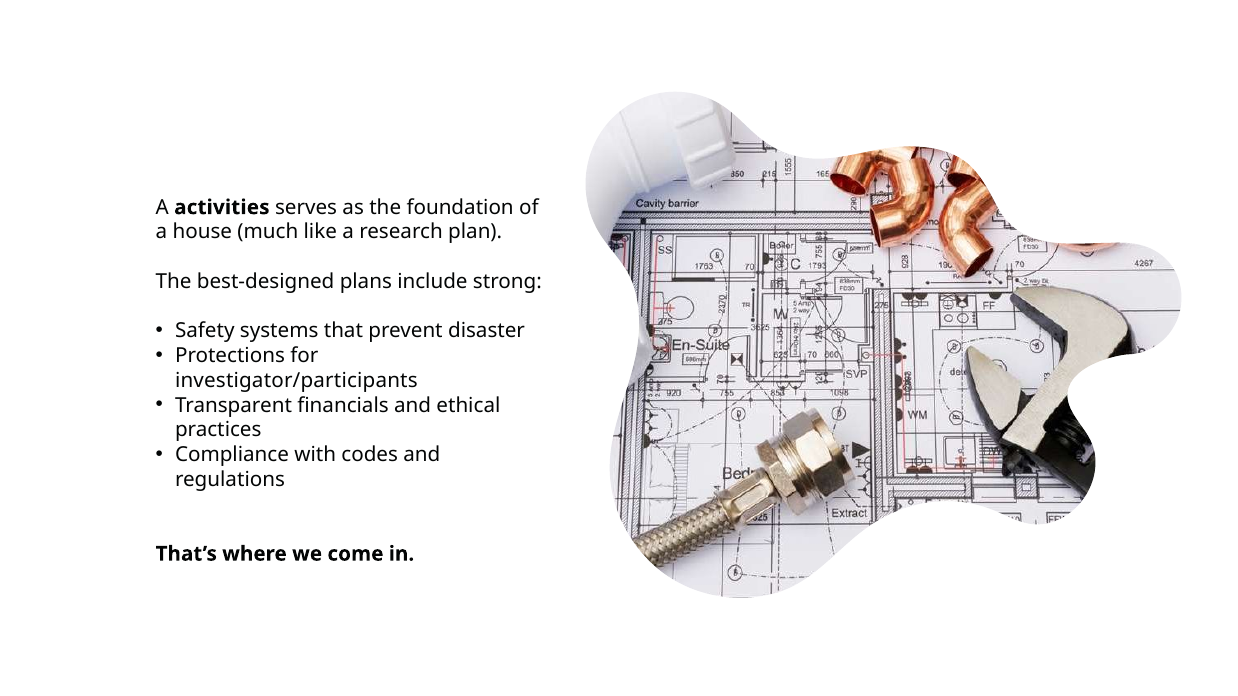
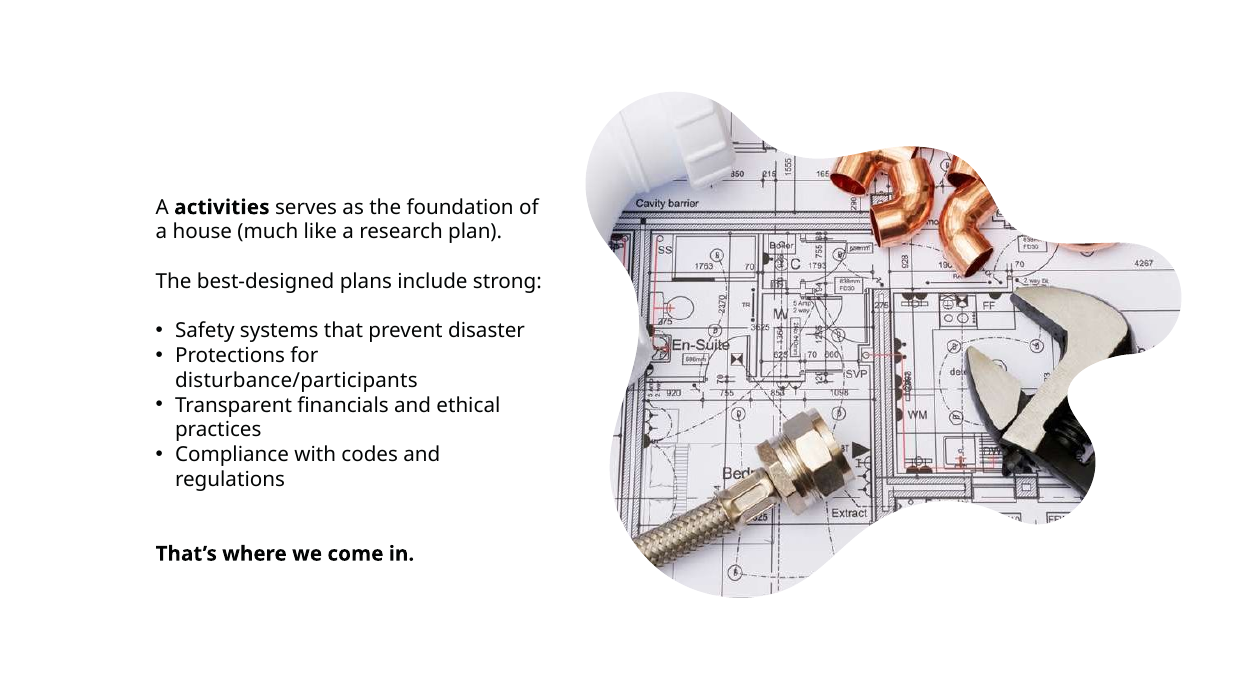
investigator/participants: investigator/participants -> disturbance/participants
